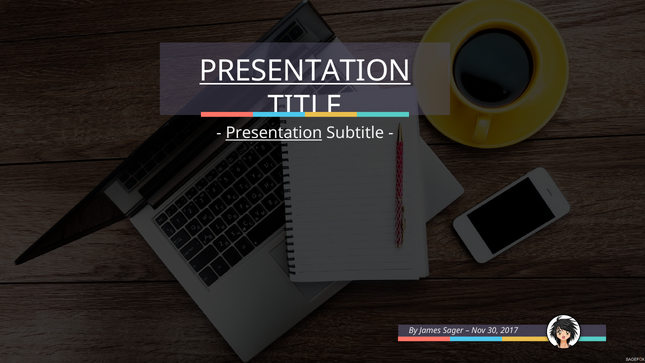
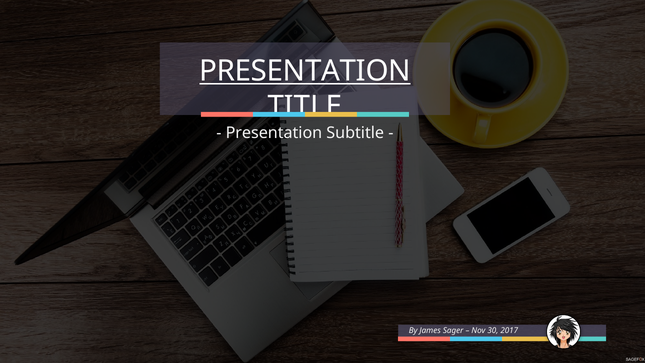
Presentation at (274, 133) underline: present -> none
